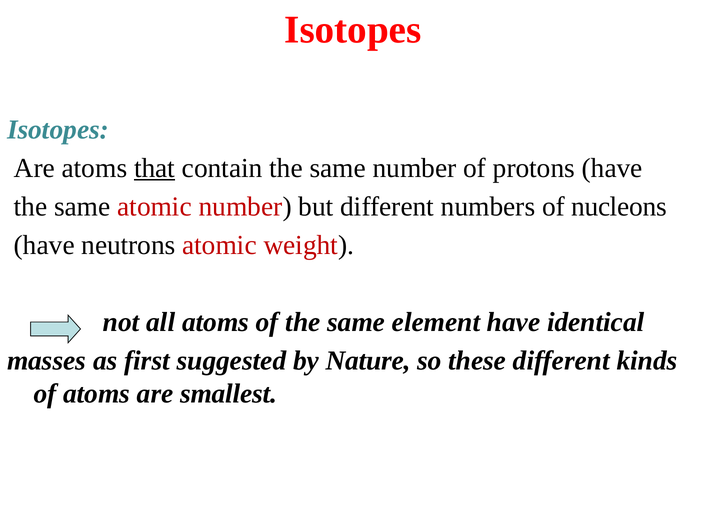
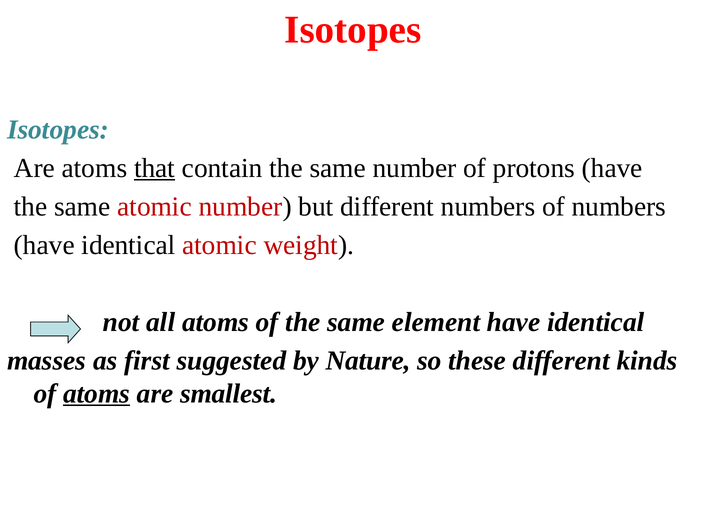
of nucleons: nucleons -> numbers
neutrons at (128, 245): neutrons -> identical
atoms at (97, 393) underline: none -> present
